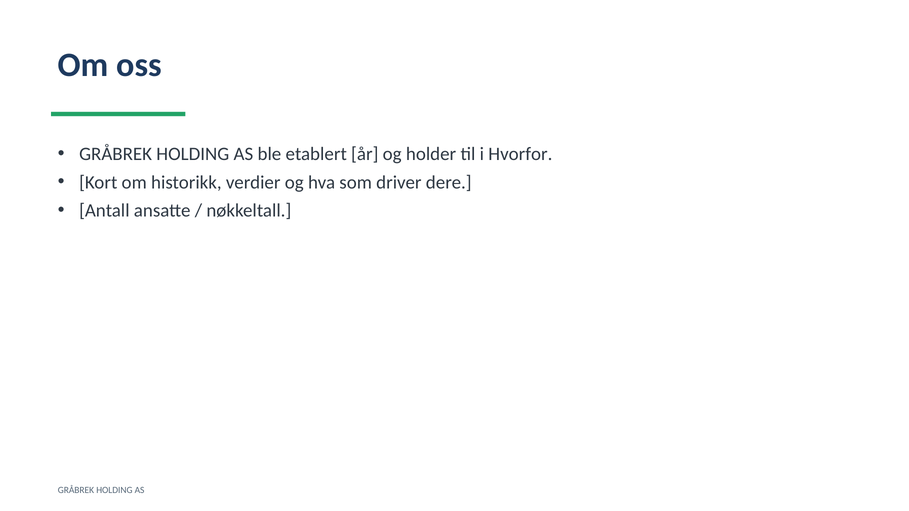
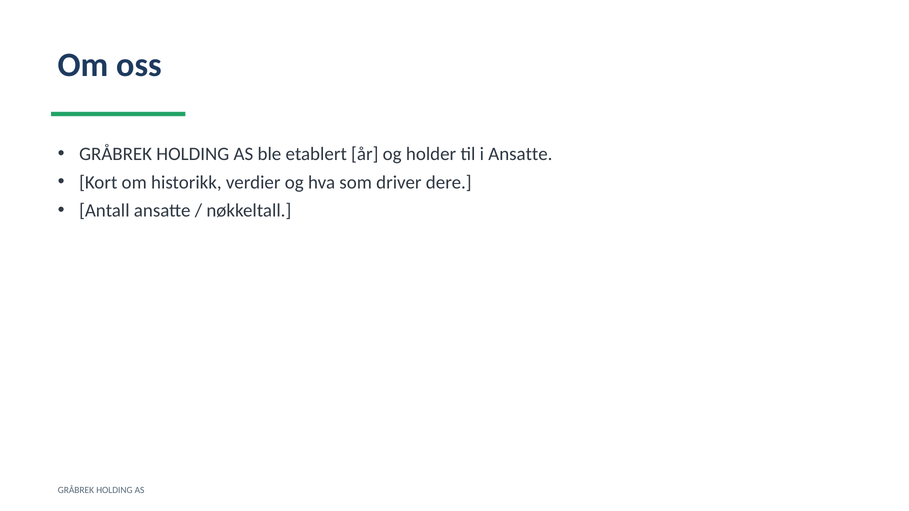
i Hvorfor: Hvorfor -> Ansatte
